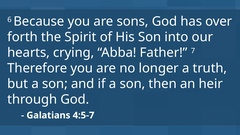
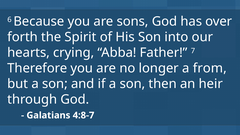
truth: truth -> from
4:5-7: 4:5-7 -> 4:8-7
